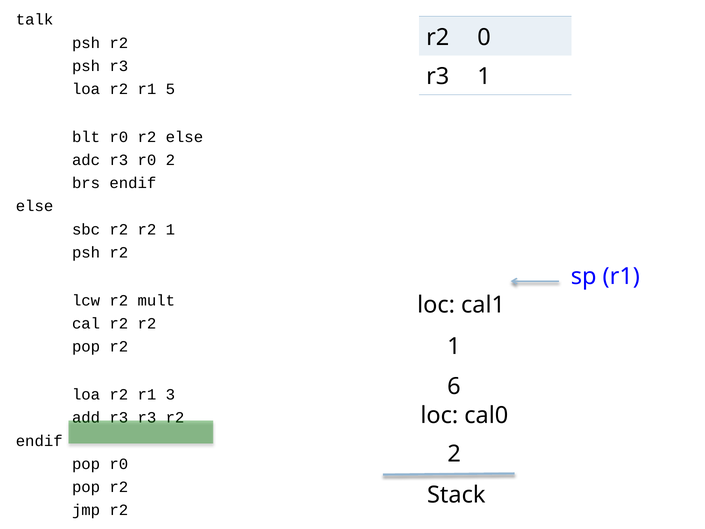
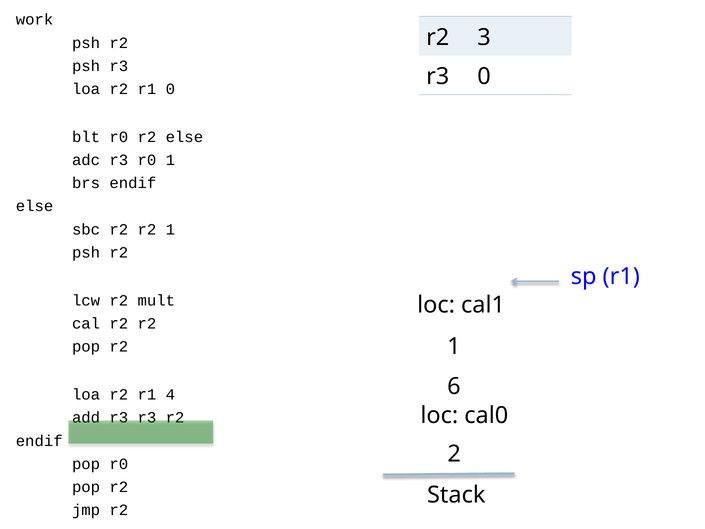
talk: talk -> work
0: 0 -> 3
r3 1: 1 -> 0
r1 5: 5 -> 0
r0 2: 2 -> 1
3: 3 -> 4
